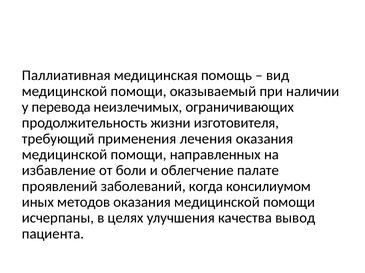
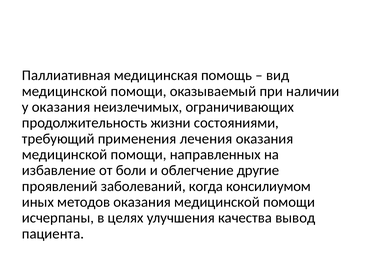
у перевода: перевода -> оказания
изготовителя: изготовителя -> состояниями
палате: палате -> другие
